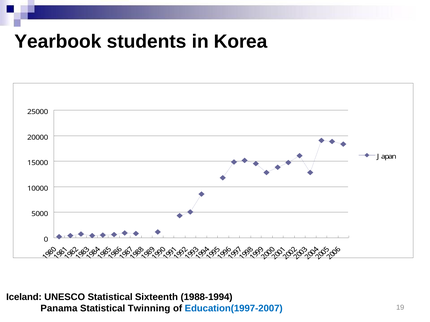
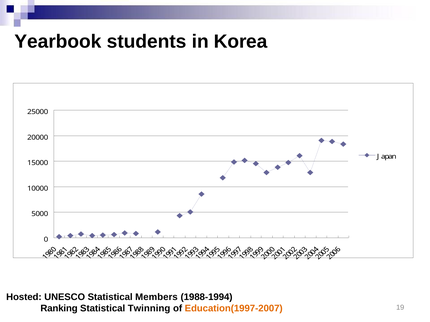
Iceland: Iceland -> Hosted
Sixteenth: Sixteenth -> Members
Panama: Panama -> Ranking
Education(1997-2007 colour: blue -> orange
